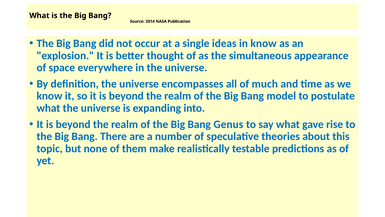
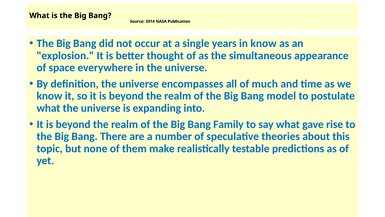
ideas: ideas -> years
Genus: Genus -> Family
